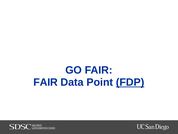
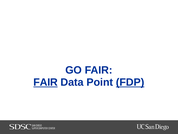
FAIR at (46, 82) underline: none -> present
